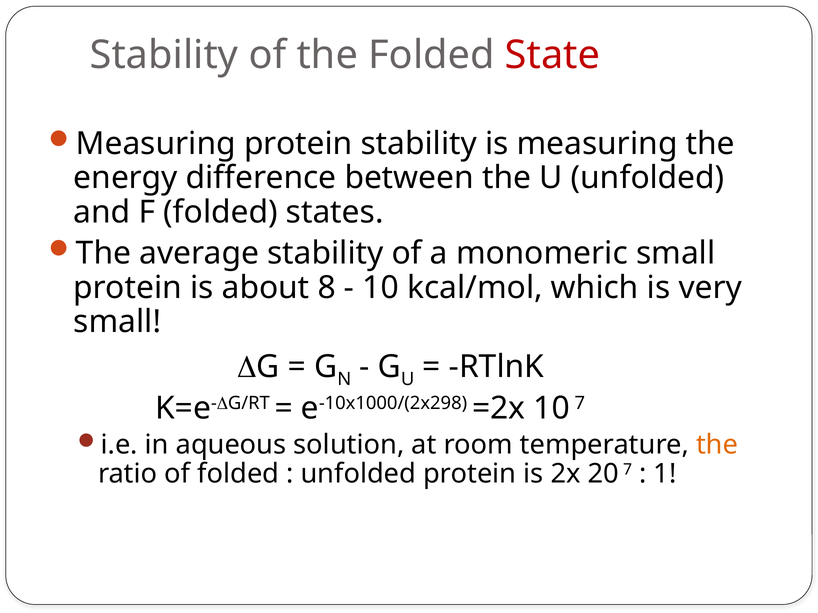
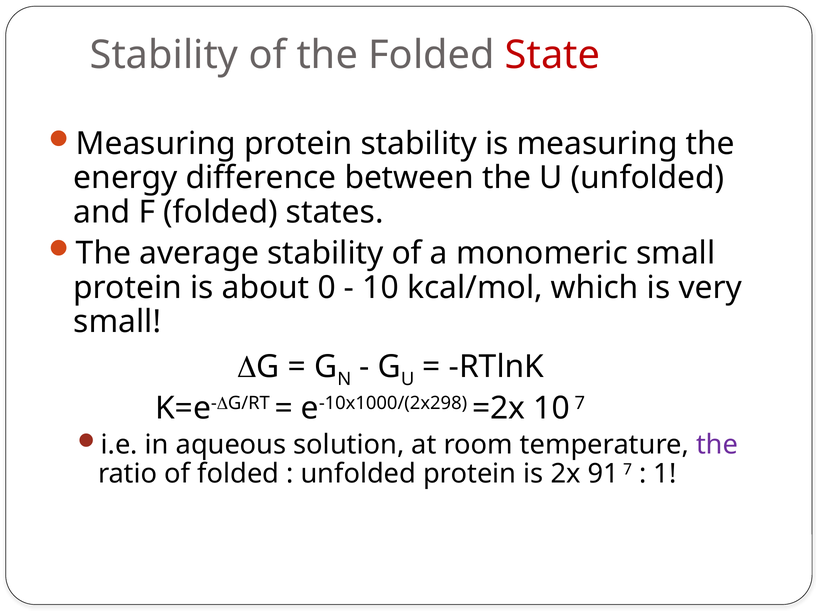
8: 8 -> 0
the at (717, 445) colour: orange -> purple
20: 20 -> 91
